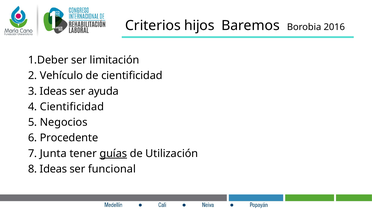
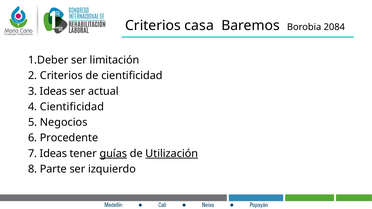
hijos: hijos -> casa
2016: 2016 -> 2084
2 Vehículo: Vehículo -> Criterios
ayuda: ayuda -> actual
7 Junta: Junta -> Ideas
Utilización underline: none -> present
8 Ideas: Ideas -> Parte
funcional: funcional -> izquierdo
